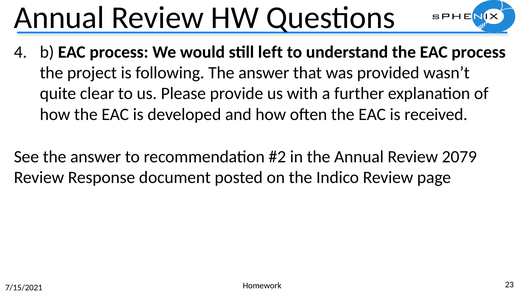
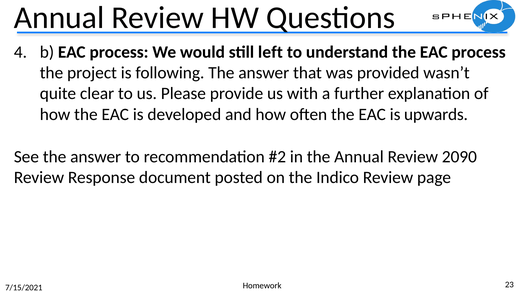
received: received -> upwards
2079: 2079 -> 2090
